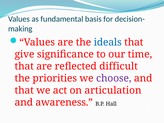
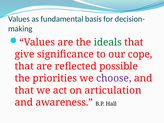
ideals colour: blue -> green
time: time -> cope
difficult: difficult -> possible
